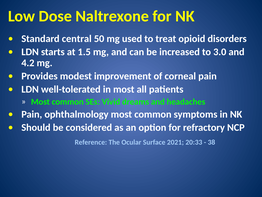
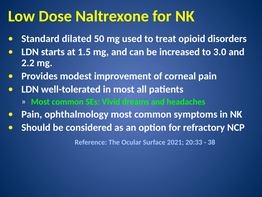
central: central -> dilated
4.2: 4.2 -> 2.2
